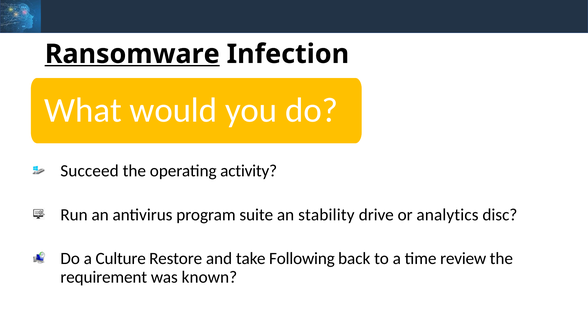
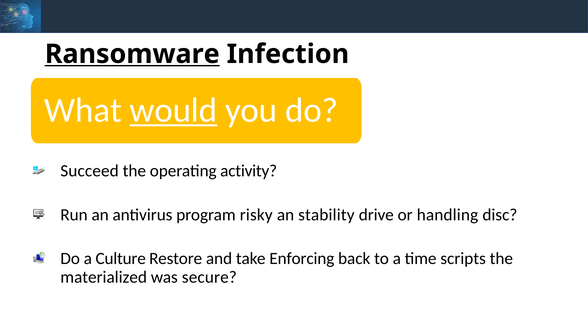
would underline: none -> present
suite: suite -> risky
analytics: analytics -> handling
Following: Following -> Enforcing
review: review -> scripts
requirement: requirement -> materialized
known: known -> secure
